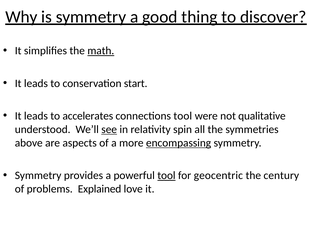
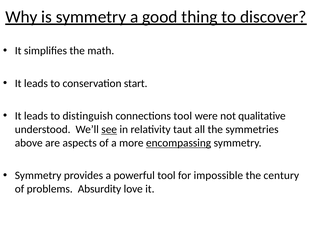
math underline: present -> none
accelerates: accelerates -> distinguish
spin: spin -> taut
tool at (166, 175) underline: present -> none
geocentric: geocentric -> impossible
Explained: Explained -> Absurdity
